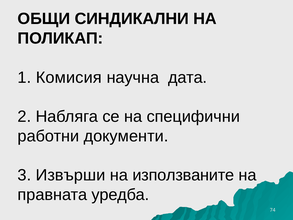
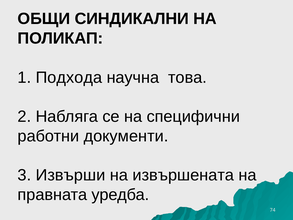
Комисия: Комисия -> Подхода
дата: дата -> това
използваните: използваните -> извършената
